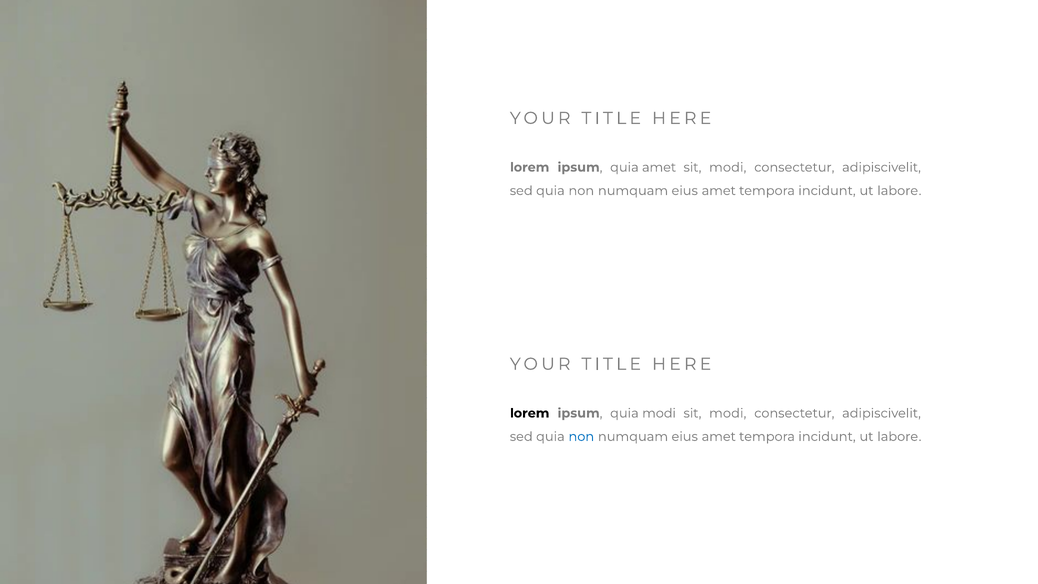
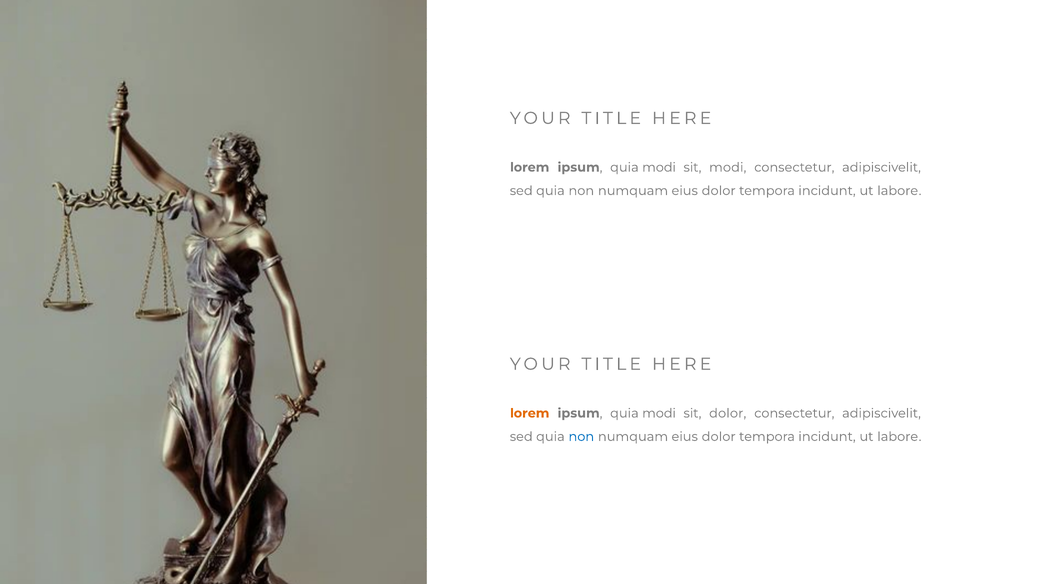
amet at (659, 167): amet -> modi
amet at (719, 191): amet -> dolor
lorem at (530, 413) colour: black -> orange
modi at (728, 413): modi -> dolor
amet at (719, 437): amet -> dolor
